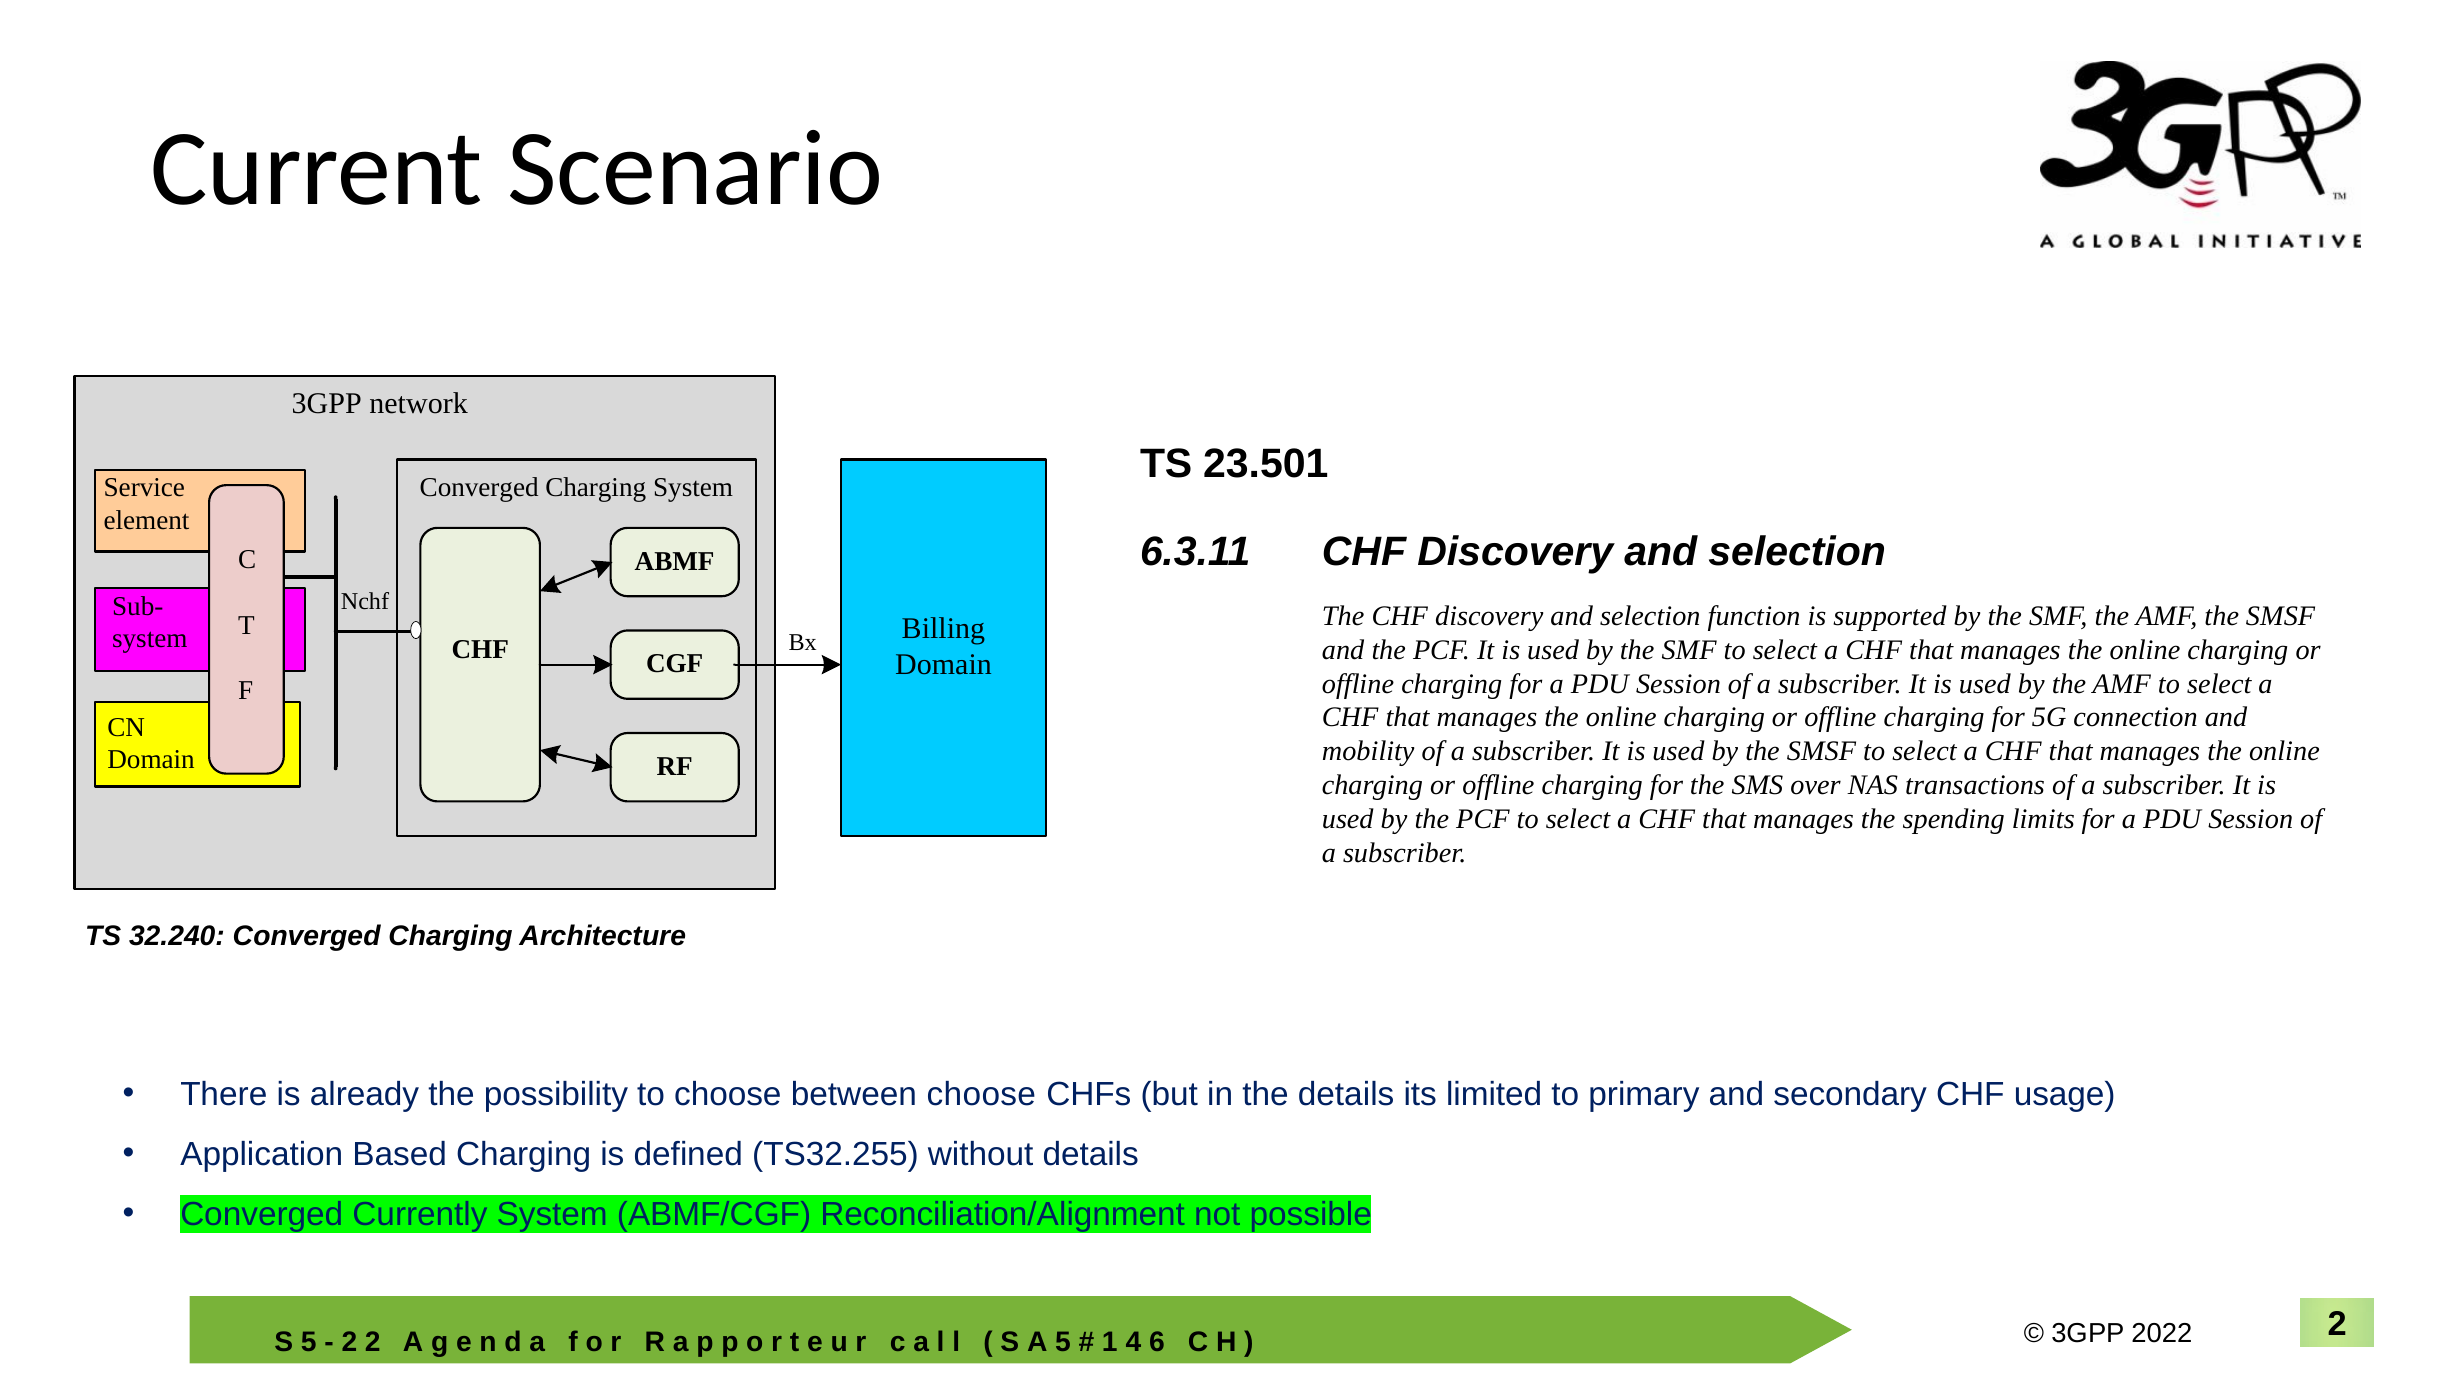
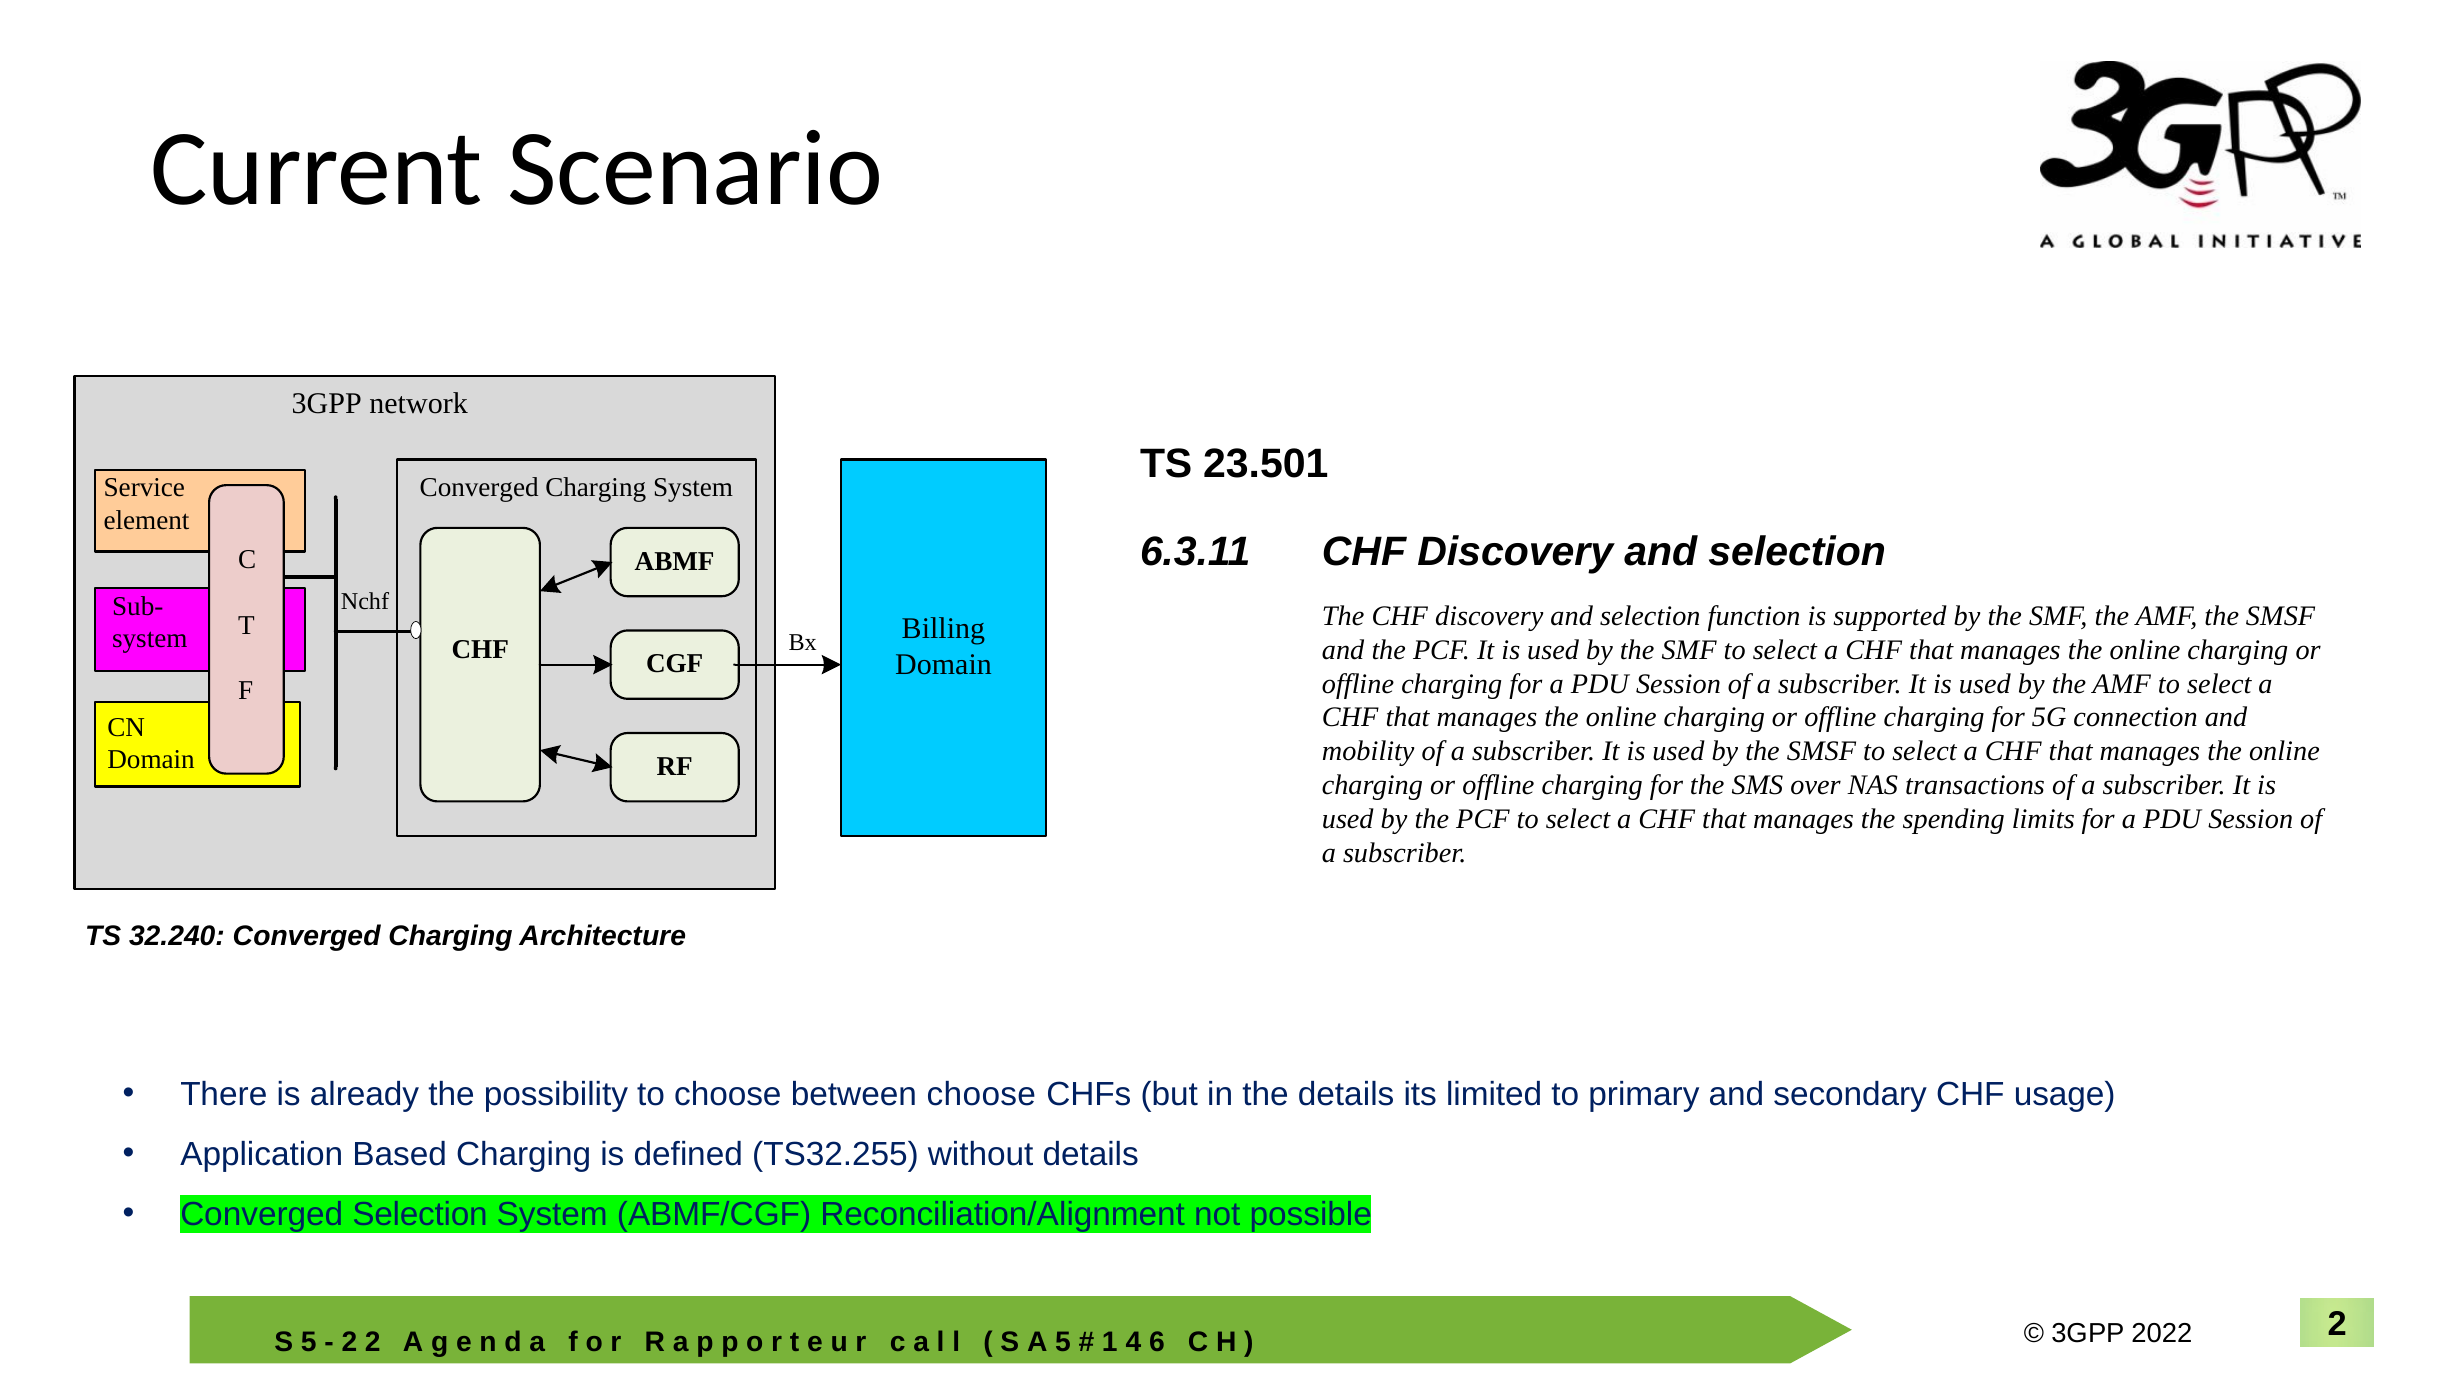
Converged Currently: Currently -> Selection
